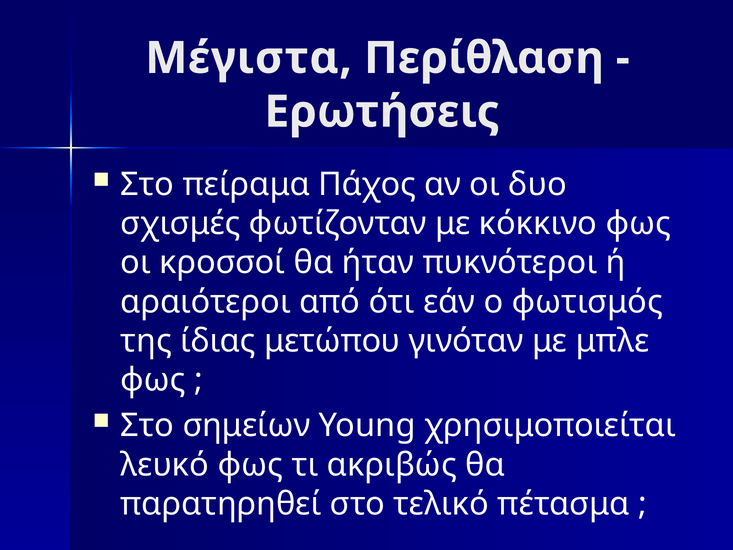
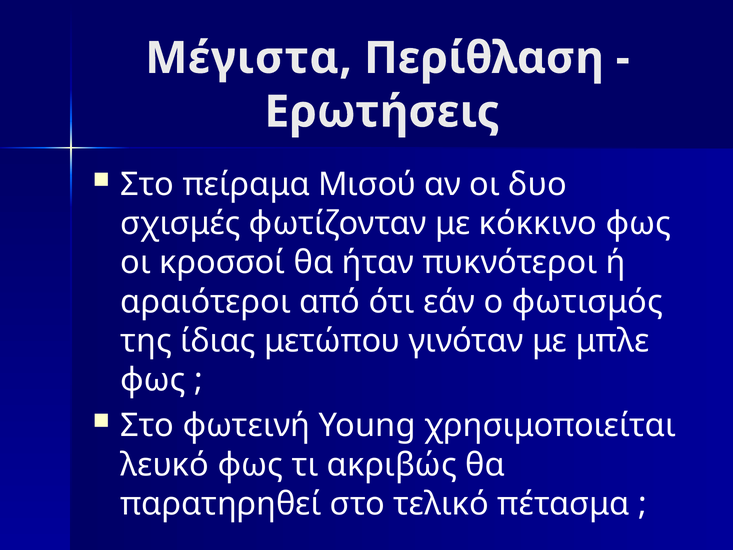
Πάχος: Πάχος -> Μισού
σημείων: σημείων -> φωτεινή
